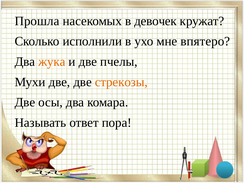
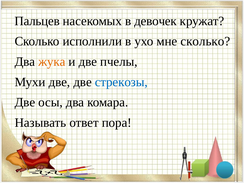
Прошла: Прошла -> Пальцев
мне впятеро: впятеро -> сколько
стрекозы colour: orange -> blue
